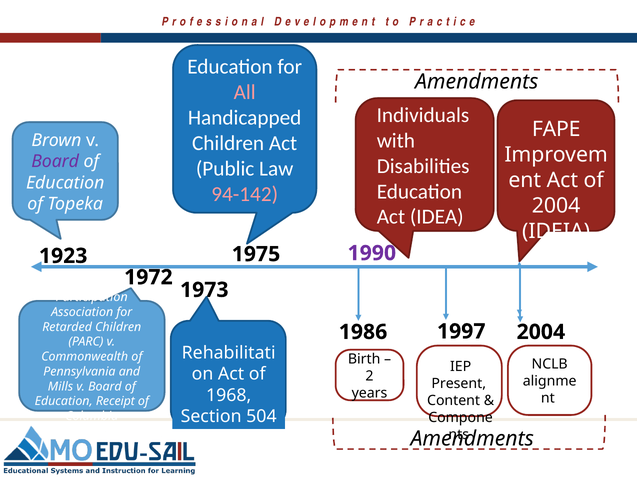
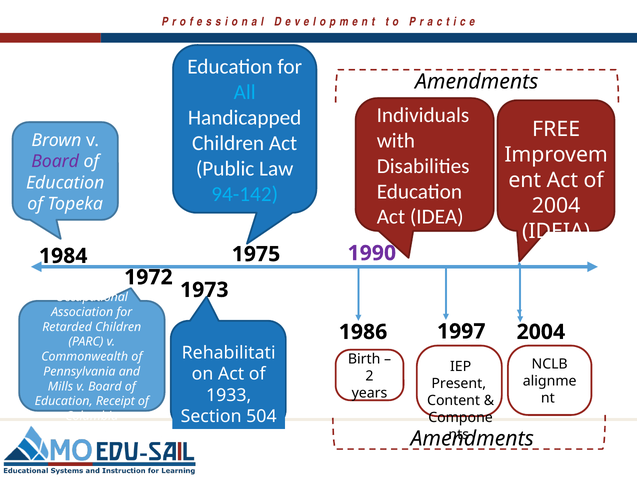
All colour: pink -> light blue
FAPE: FAPE -> FREE
94-142 colour: pink -> light blue
1923: 1923 -> 1984
Participation: Participation -> Occupational
1968: 1968 -> 1933
